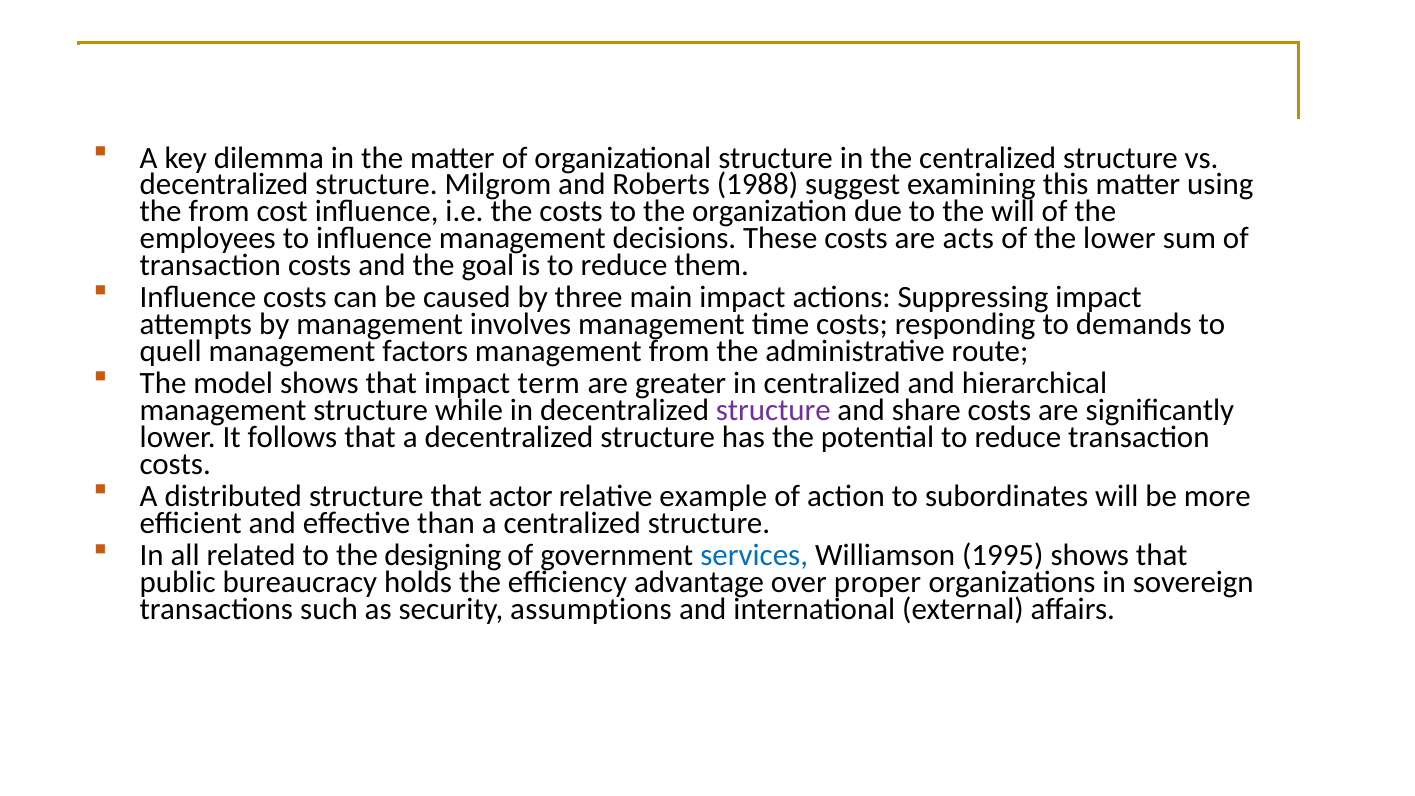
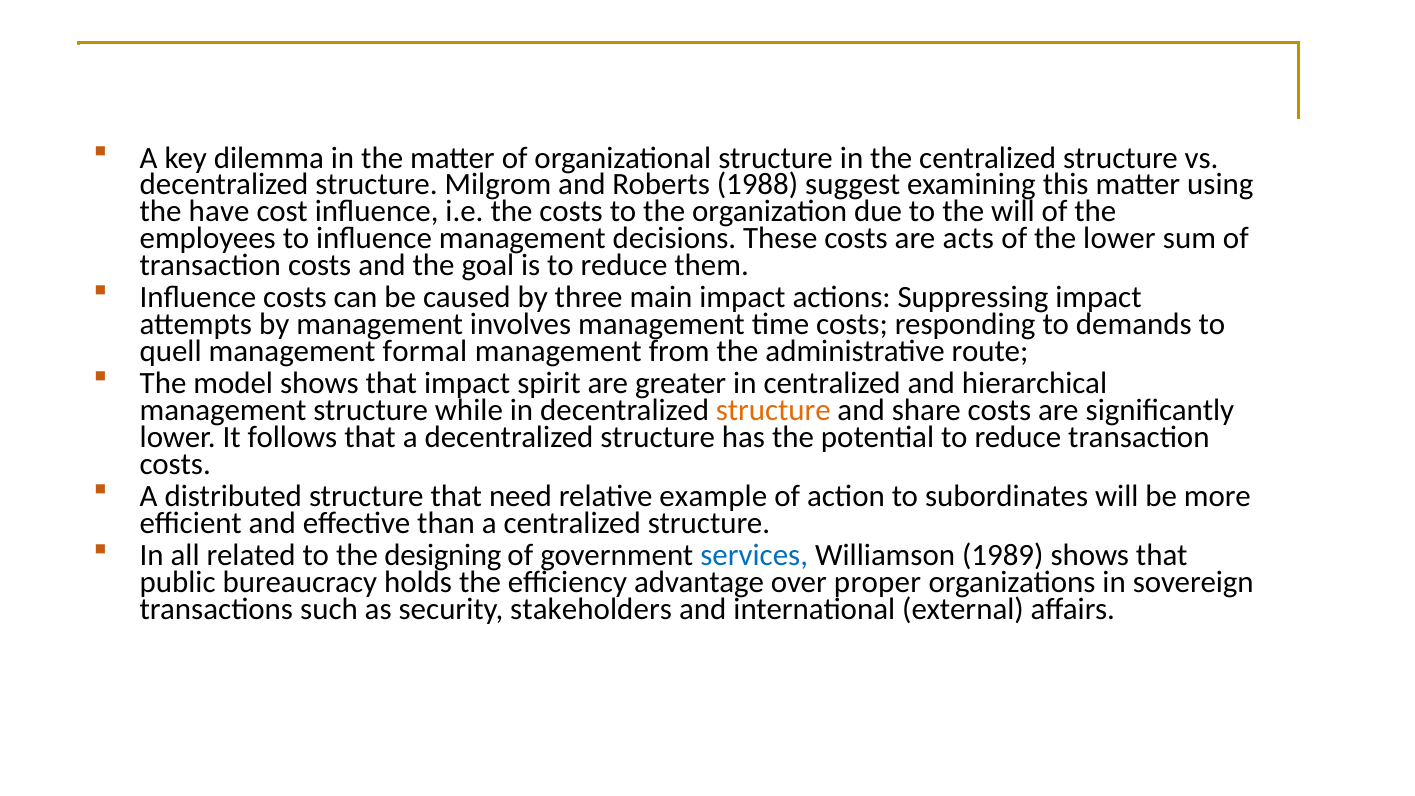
the from: from -> have
factors: factors -> formal
term: term -> spirit
structure at (773, 410) colour: purple -> orange
actor: actor -> need
1995: 1995 -> 1989
assumptions: assumptions -> stakeholders
